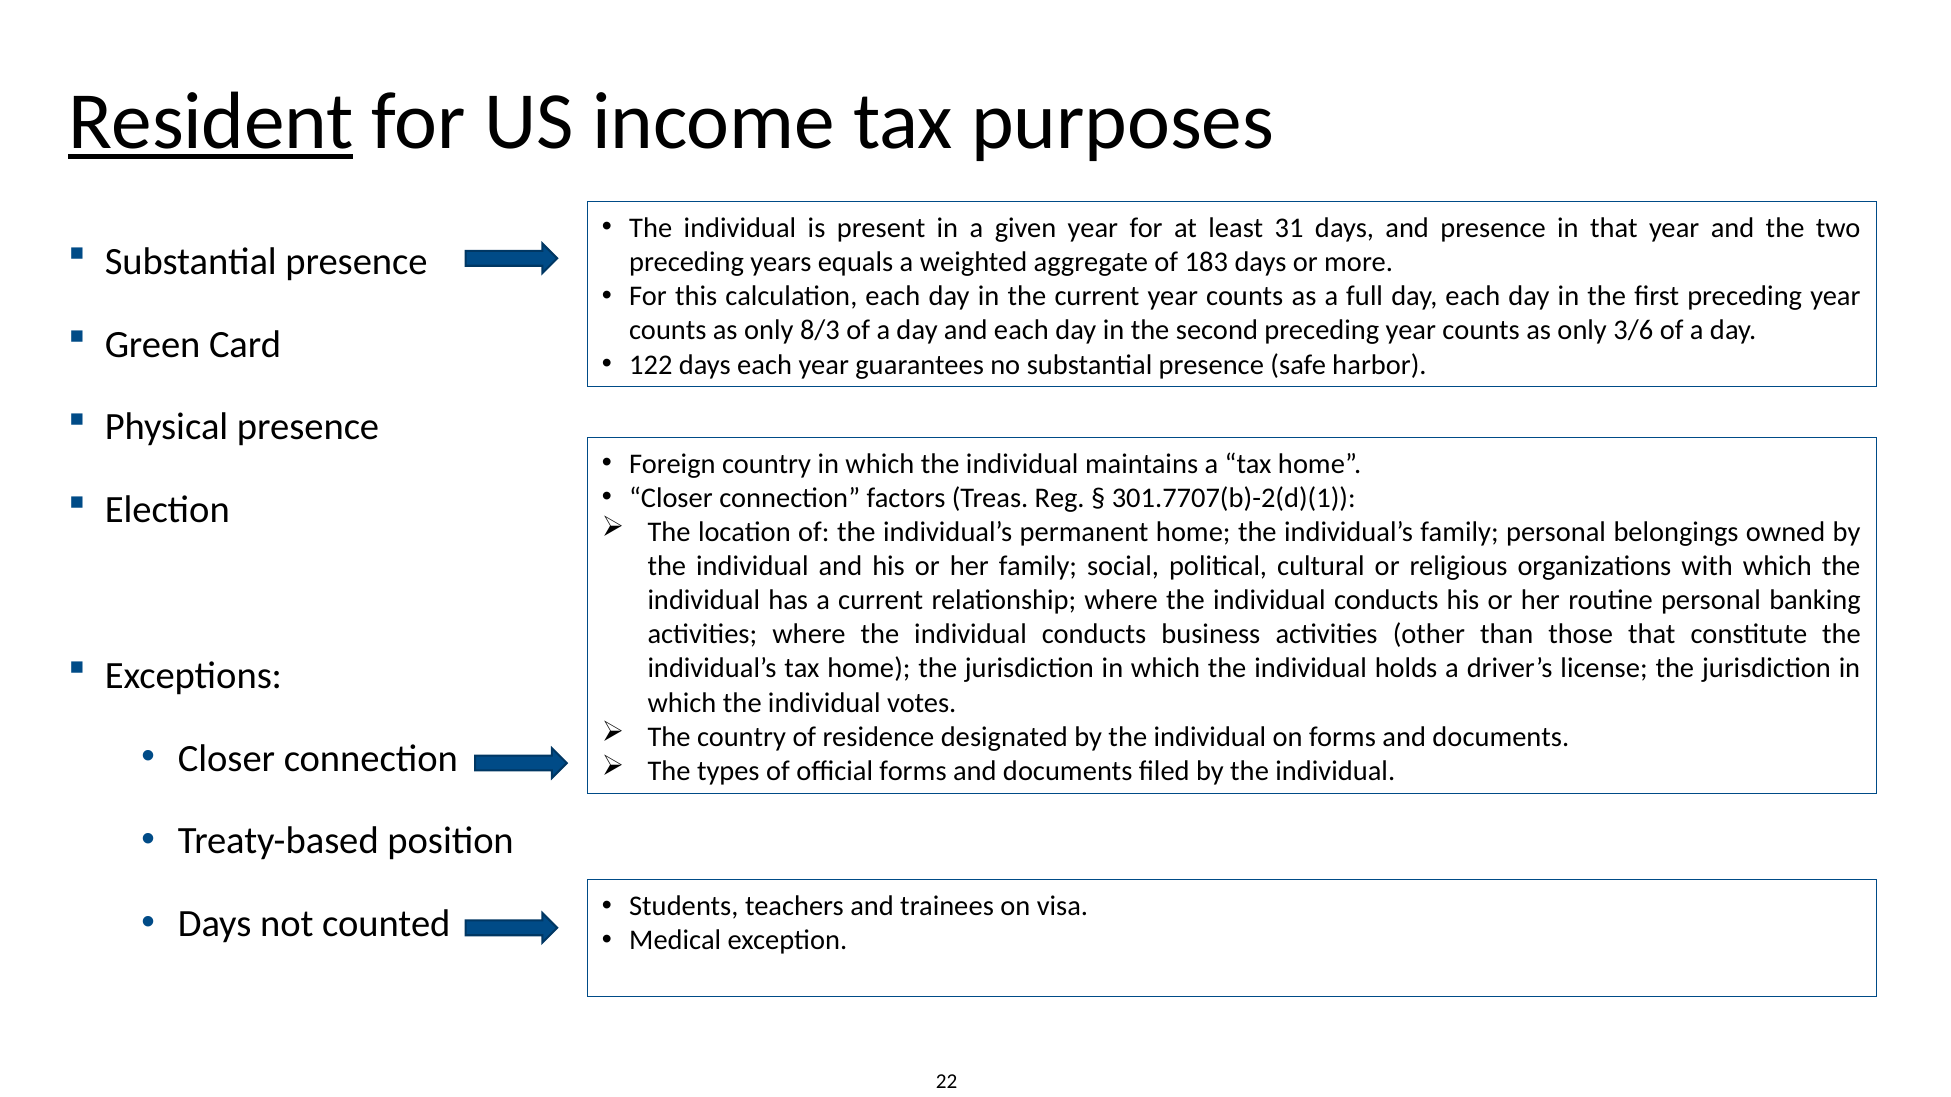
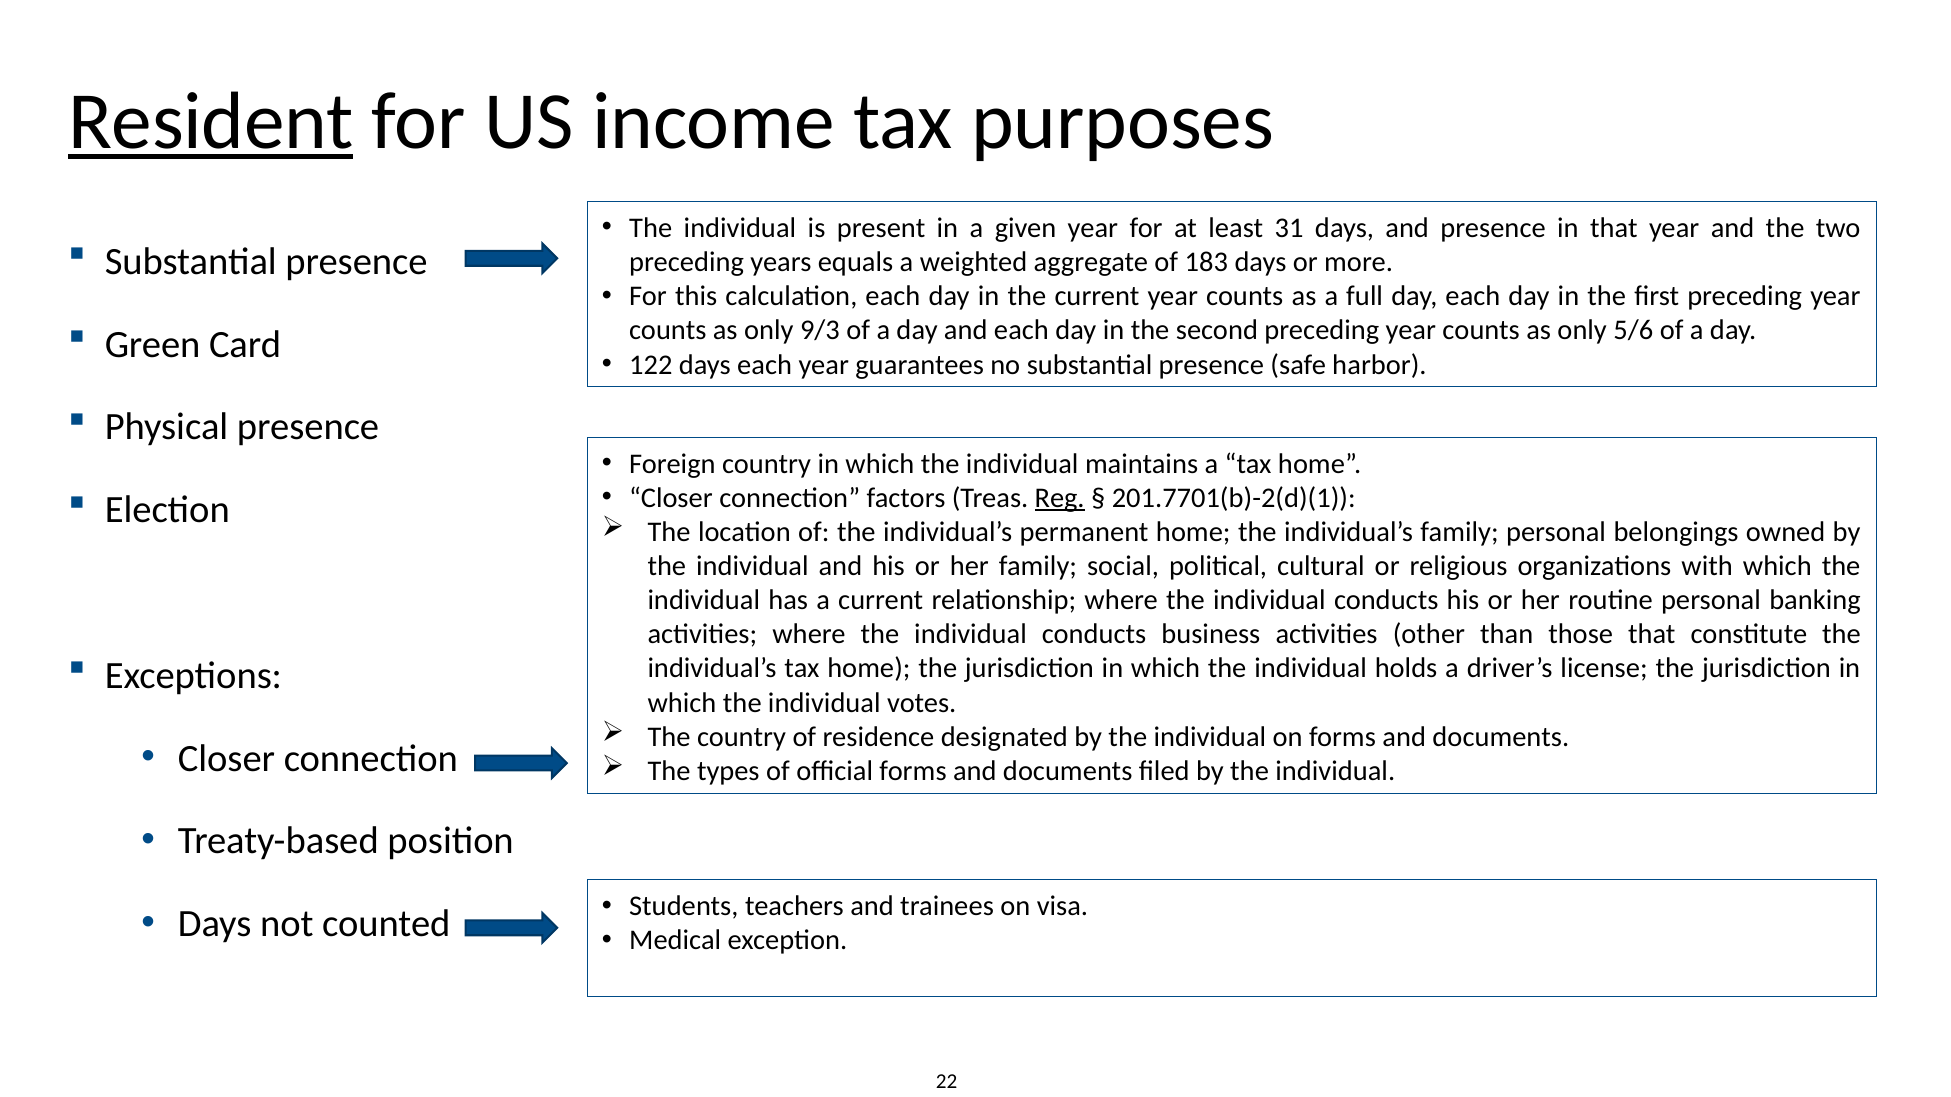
8/3: 8/3 -> 9/3
3/6: 3/6 -> 5/6
Reg underline: none -> present
301.7707(b)-2(d)(1: 301.7707(b)-2(d)(1 -> 201.7701(b)-2(d)(1
